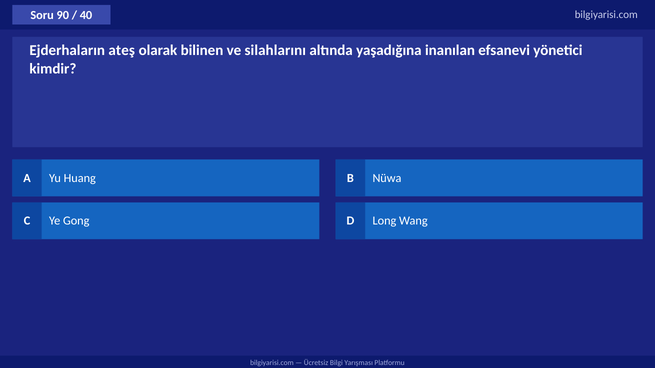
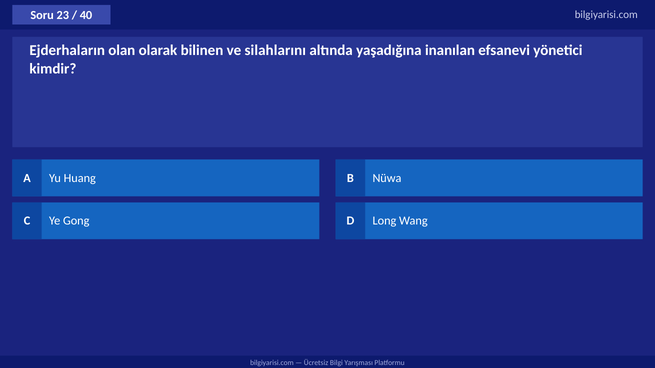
90: 90 -> 23
ateş: ateş -> olan
